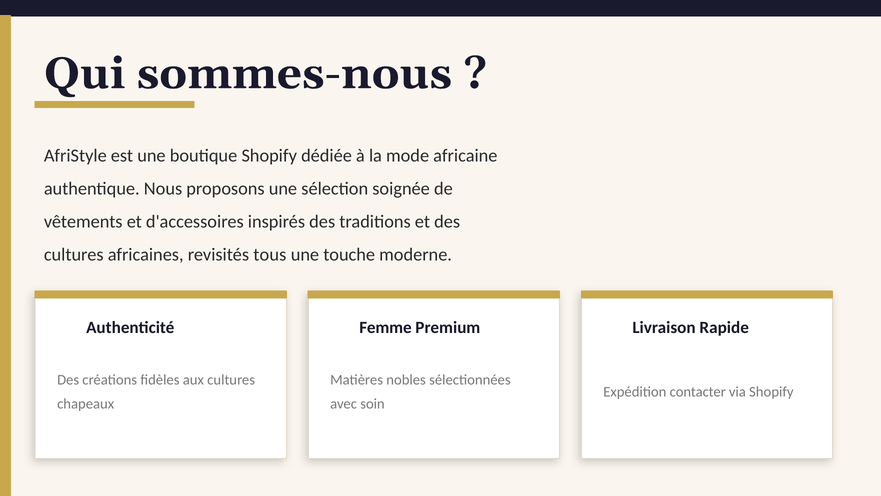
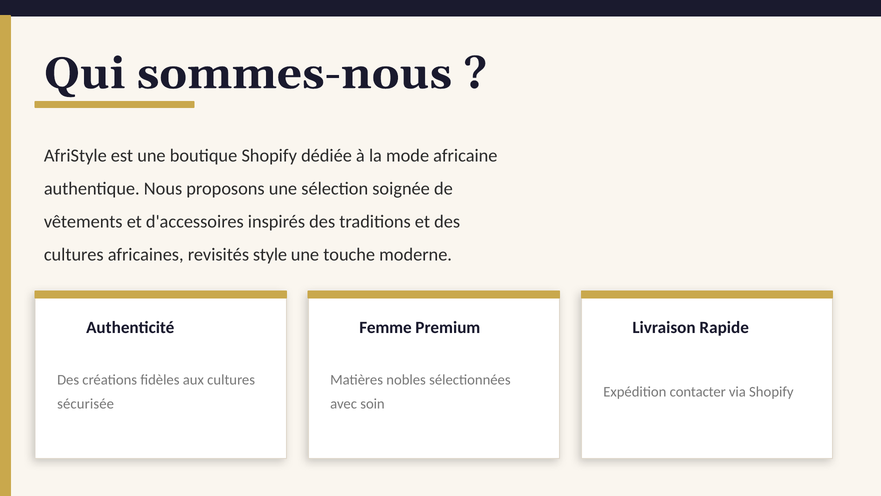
tous: tous -> style
chapeaux: chapeaux -> sécurisée
